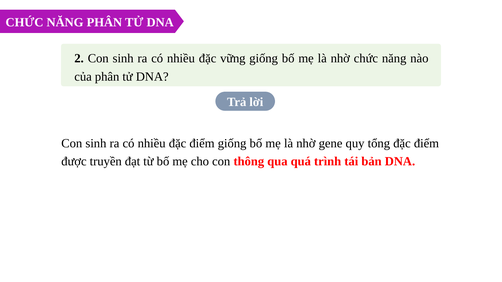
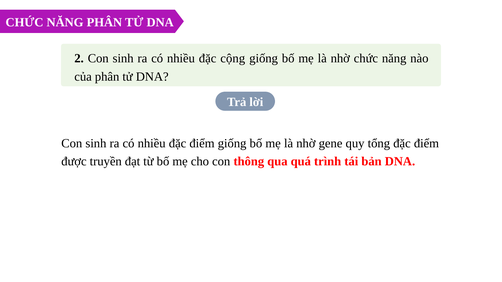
vững: vững -> cộng
